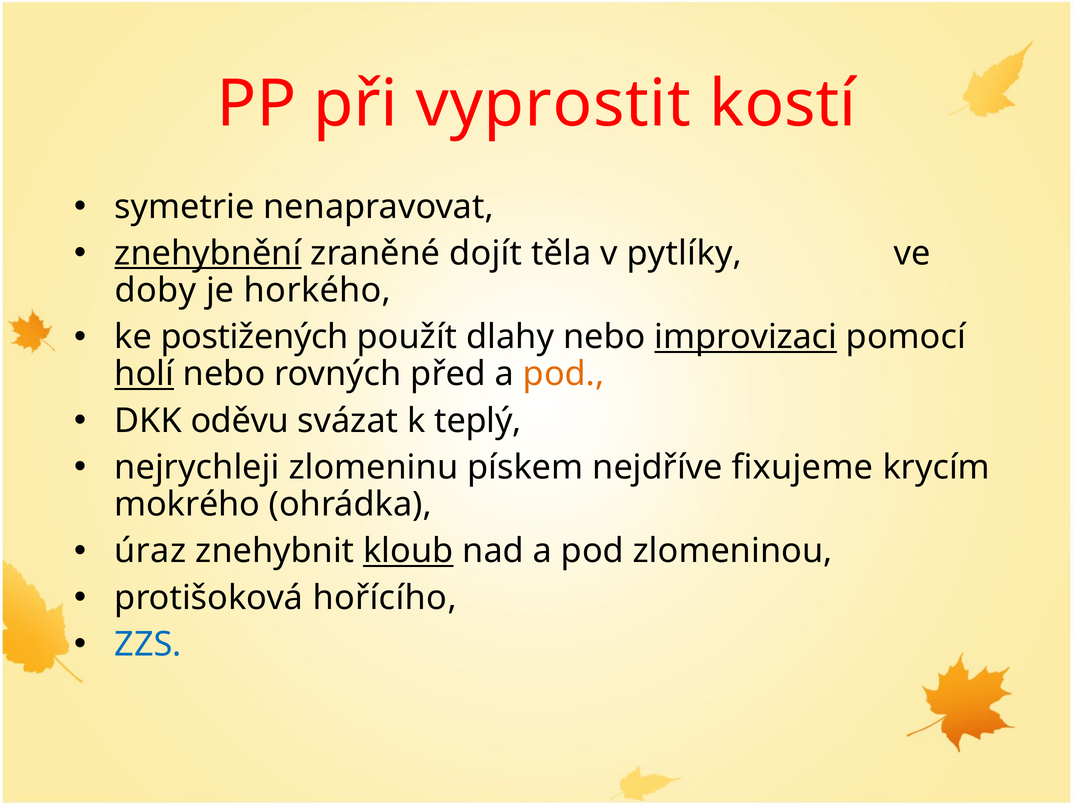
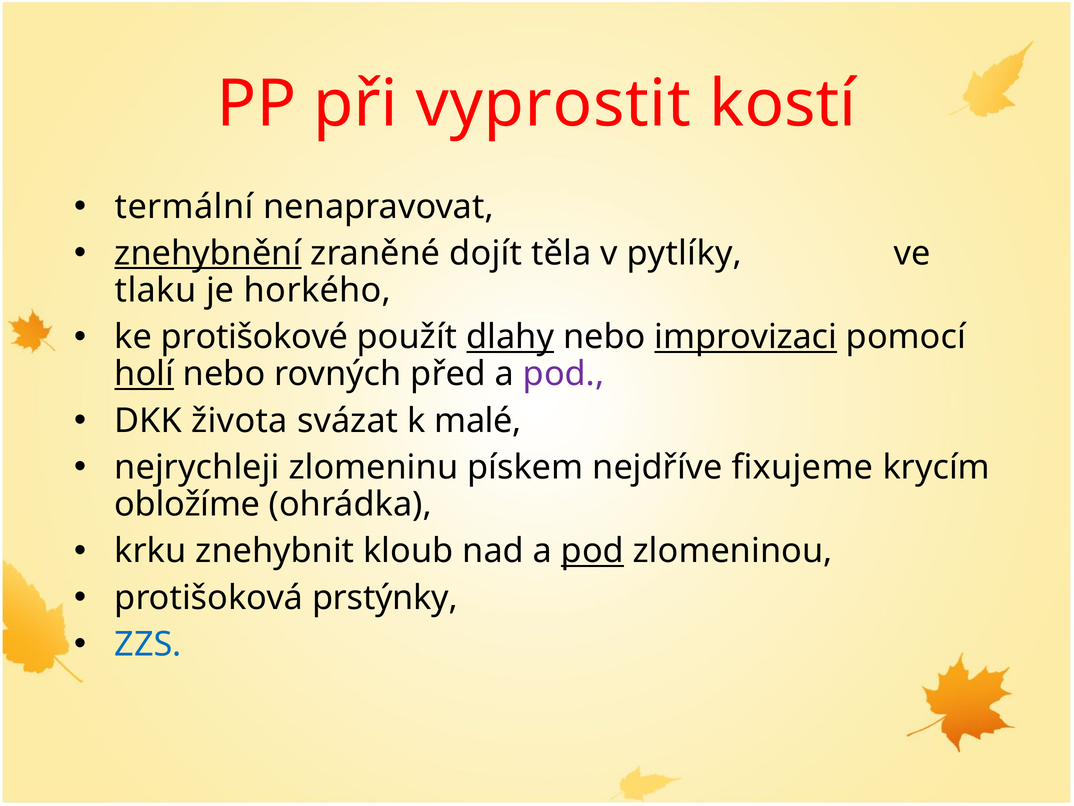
symetrie: symetrie -> termální
doby: doby -> tlaku
postižených: postižených -> protišokové
dlahy underline: none -> present
pod at (564, 374) colour: orange -> purple
oděvu: oděvu -> života
teplý: teplý -> malé
mokrého: mokrého -> obložíme
úraz: úraz -> krku
kloub underline: present -> none
pod at (592, 551) underline: none -> present
hořícího: hořícího -> prstýnky
